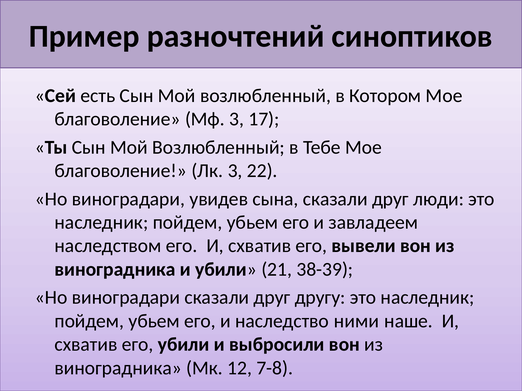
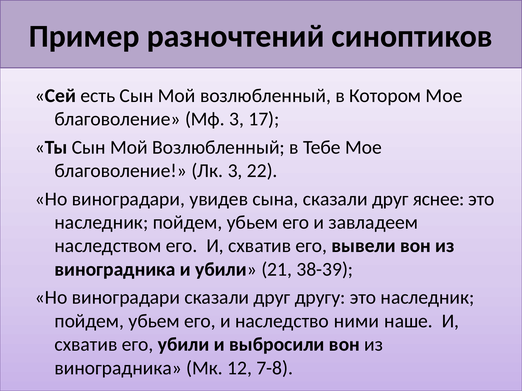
люди: люди -> яснее
